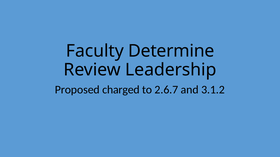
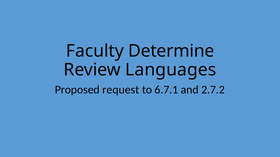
Leadership: Leadership -> Languages
charged: charged -> request
2.6.7: 2.6.7 -> 6.7.1
3.1.2: 3.1.2 -> 2.7.2
